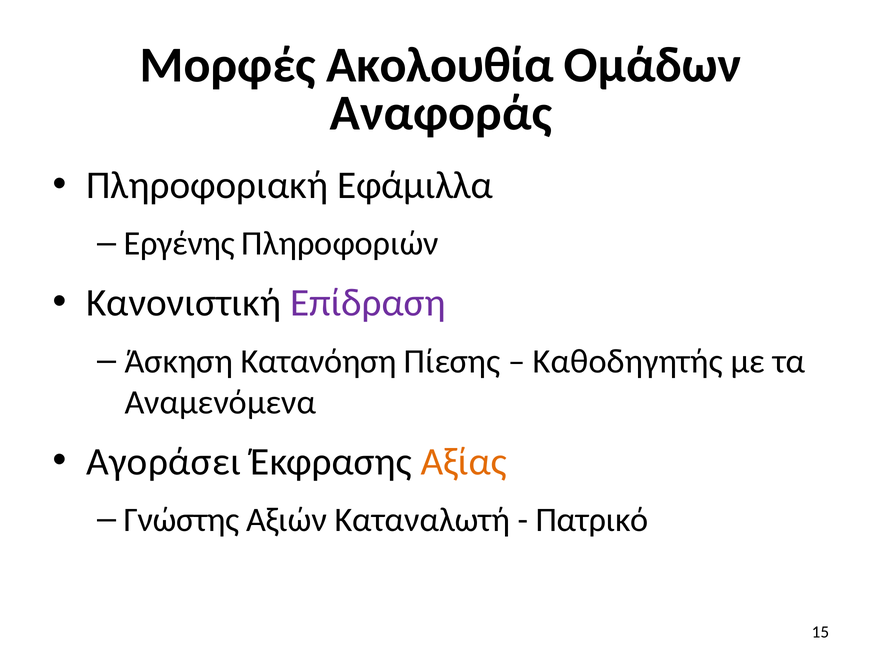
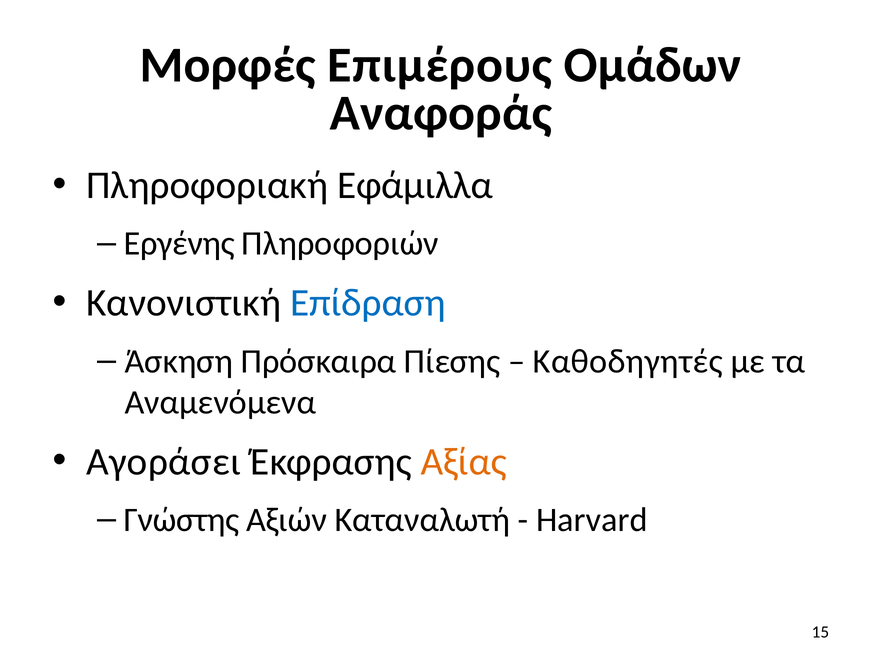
Ακολουθία: Ακολουθία -> Επιμέρους
Επίδραση colour: purple -> blue
Κατανόηση: Κατανόηση -> Πρόσκαιρα
Καθοδηγητής: Καθοδηγητής -> Καθοδηγητές
Πατρικό: Πατρικό -> Harvard
